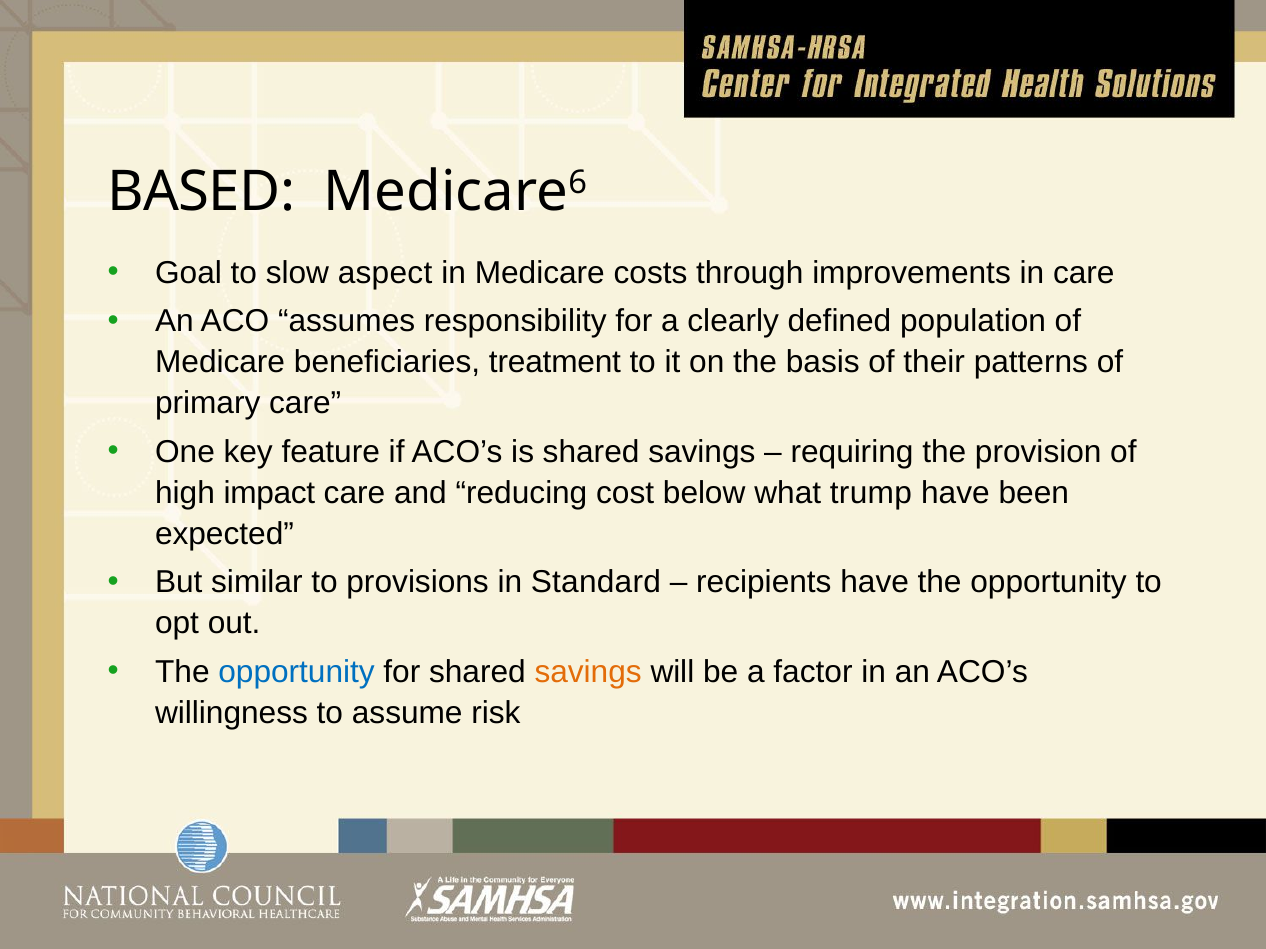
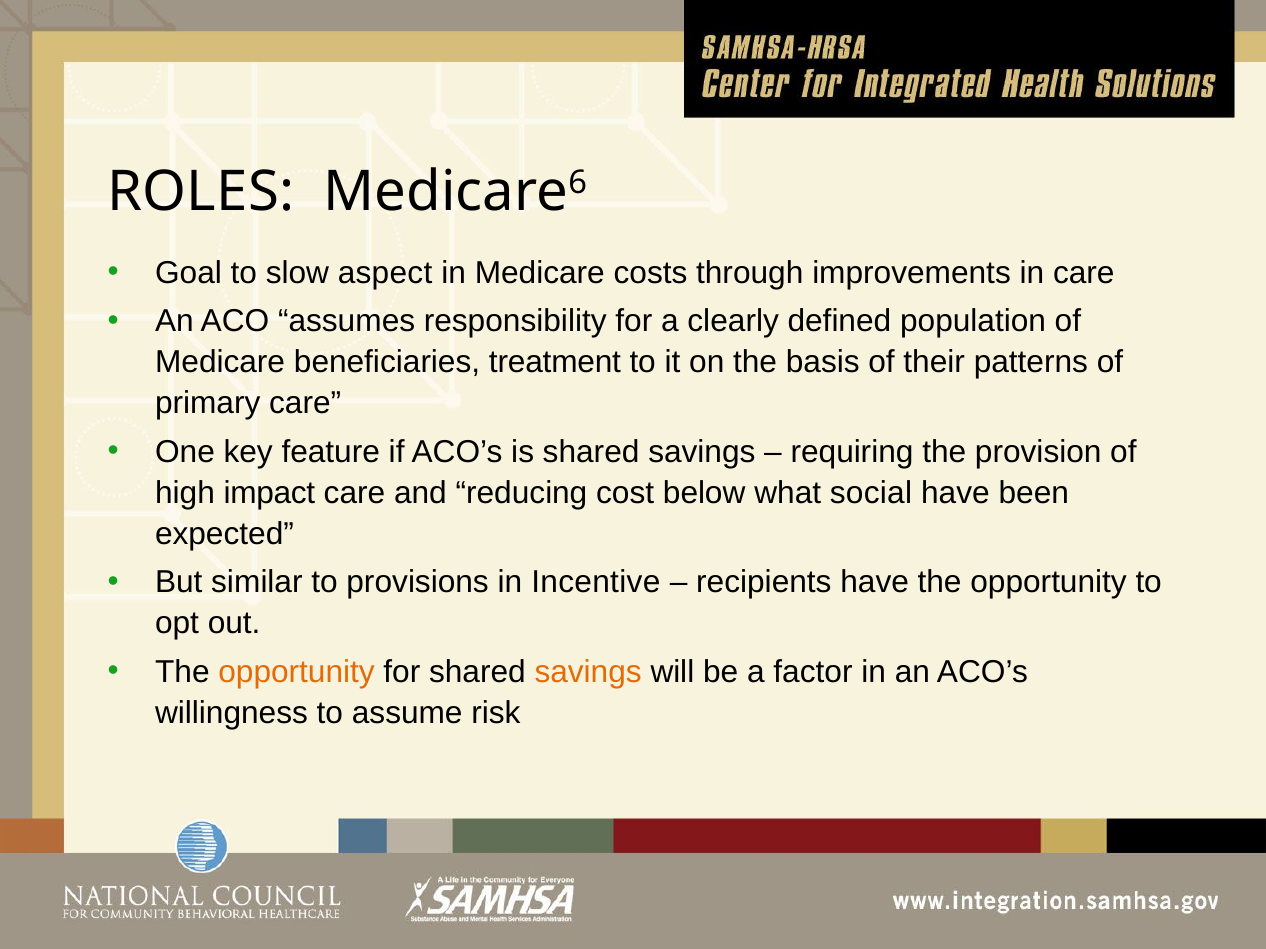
BASED: BASED -> ROLES
trump: trump -> social
Standard: Standard -> Incentive
opportunity at (297, 672) colour: blue -> orange
